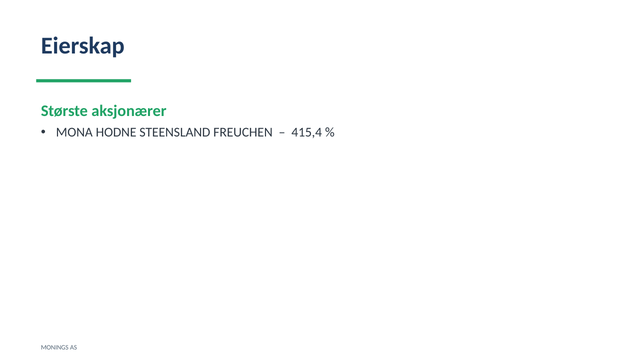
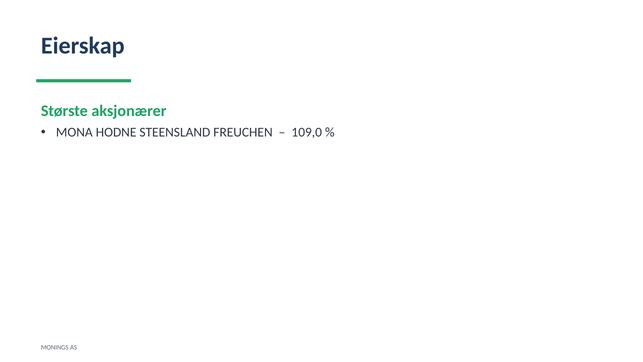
415,4: 415,4 -> 109,0
